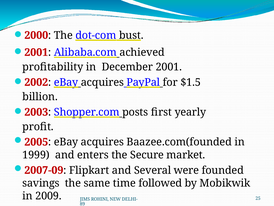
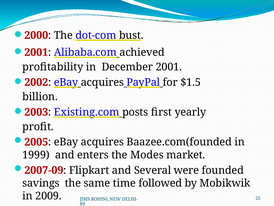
Shopper.com: Shopper.com -> Existing.com
Secure: Secure -> Modes
